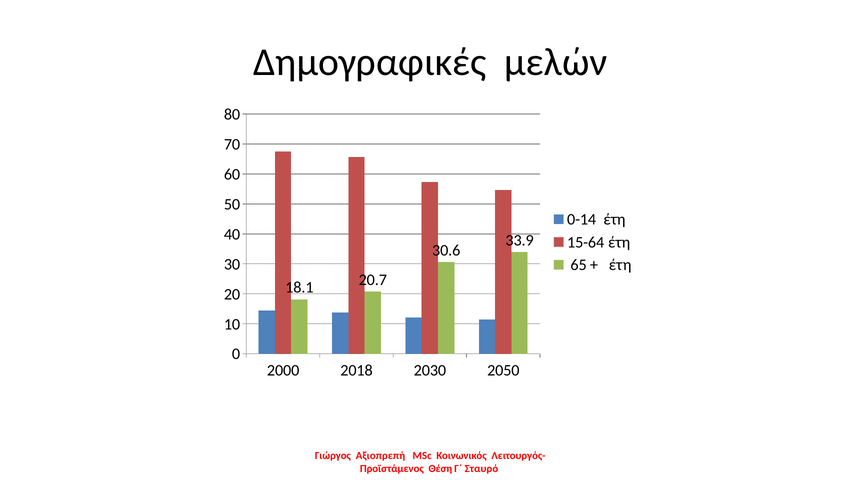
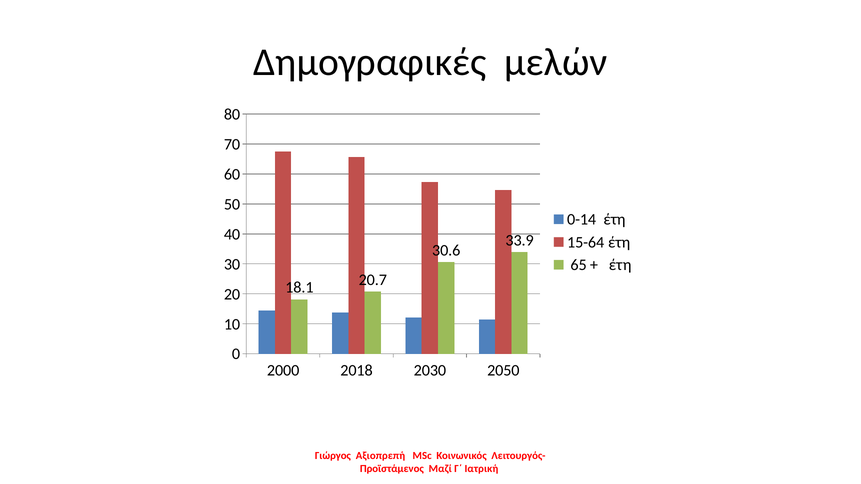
Θέση: Θέση -> Μαζί
Σταυρό: Σταυρό -> Ιατρική
